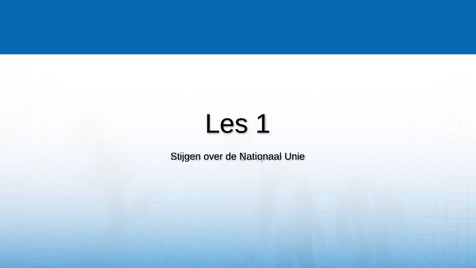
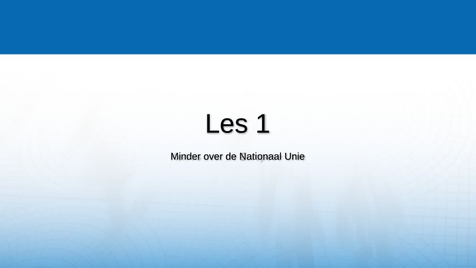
Stijgen: Stijgen -> Minder
